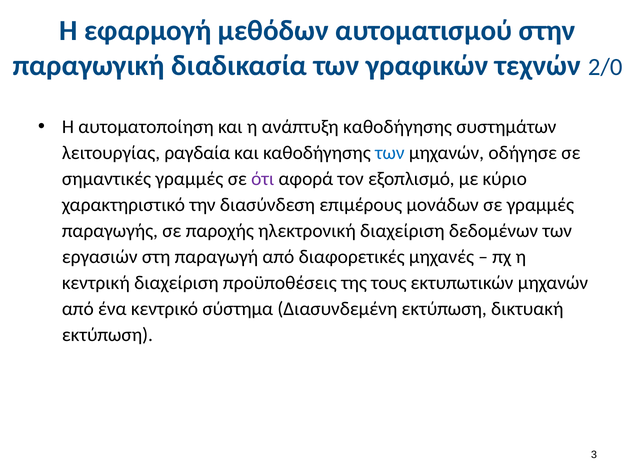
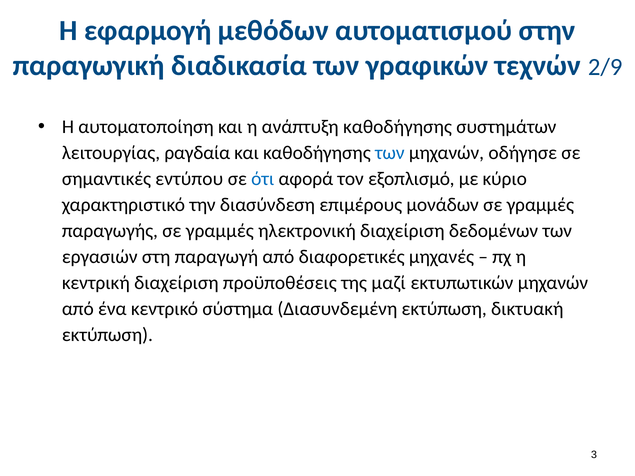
2/0: 2/0 -> 2/9
σημαντικές γραμμές: γραμμές -> εντύπου
ότι colour: purple -> blue
παραγωγής σε παροχής: παροχής -> γραμμές
τους: τους -> μαζί
